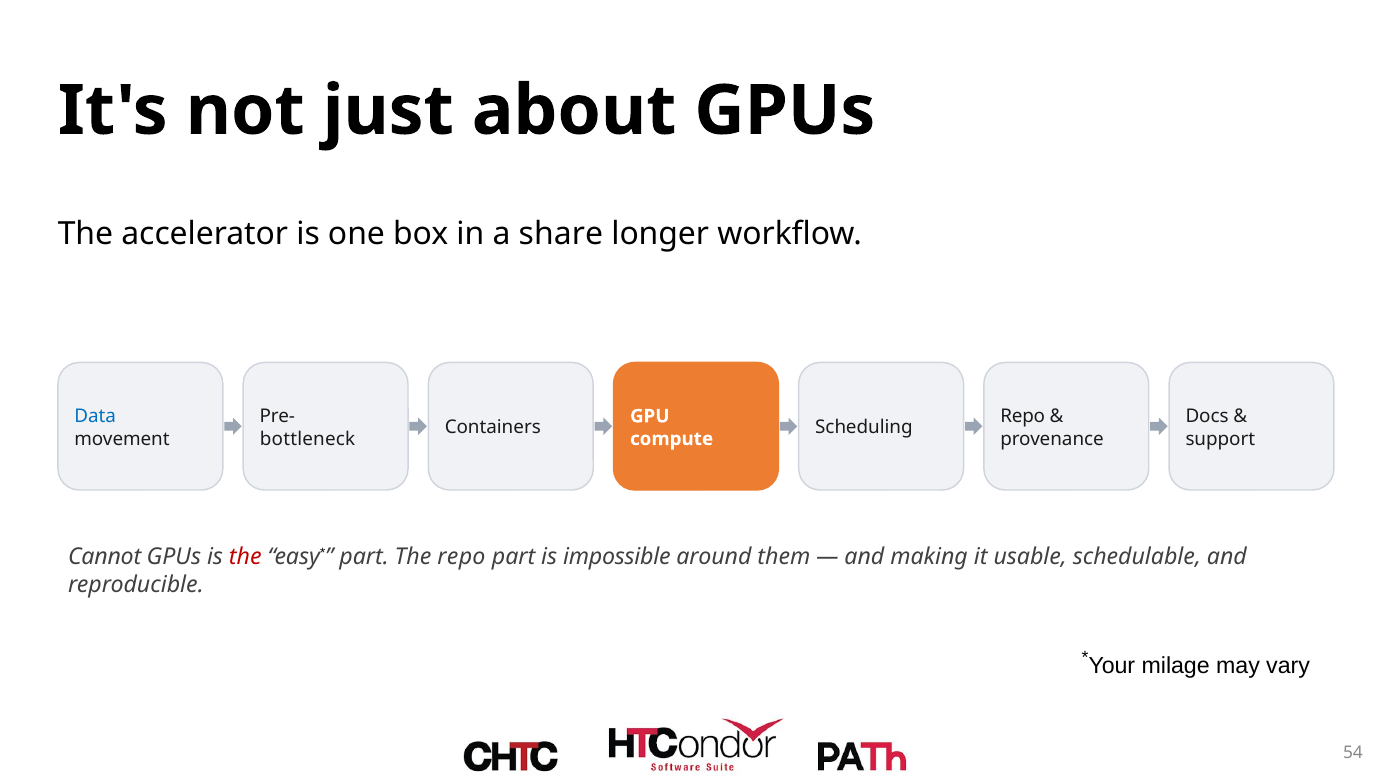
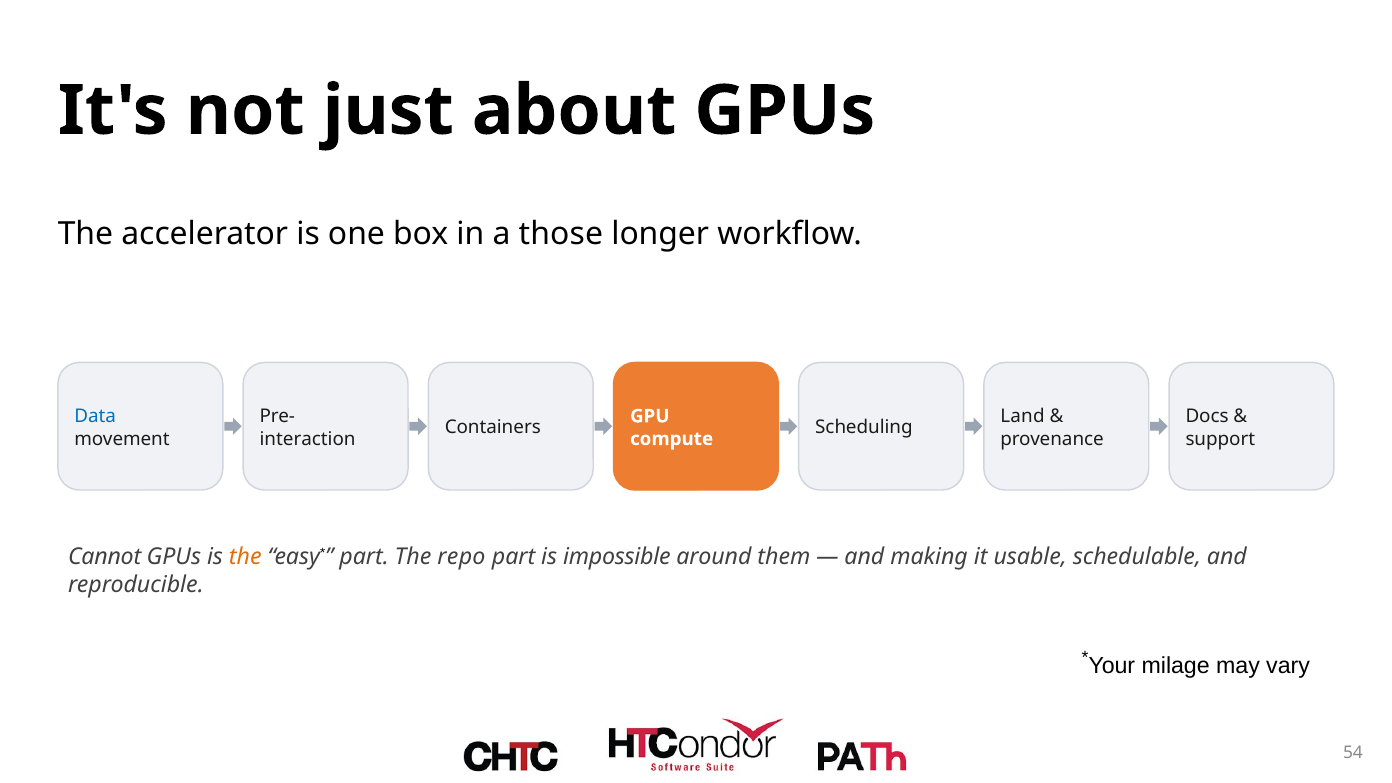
share: share -> those
Repo at (1023, 416): Repo -> Land
bottleneck: bottleneck -> interaction
the at (245, 557) colour: red -> orange
